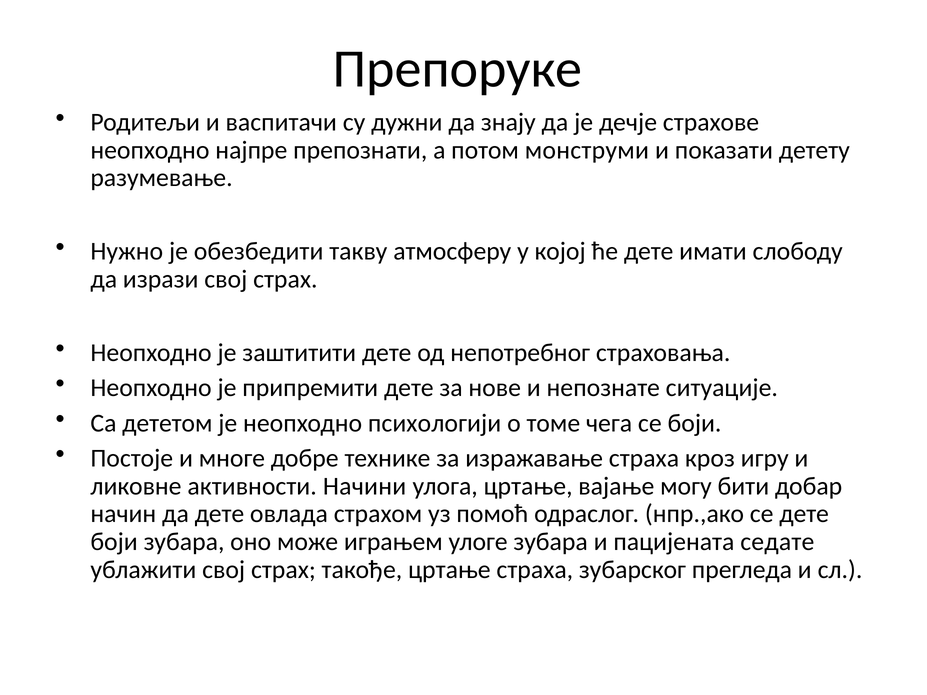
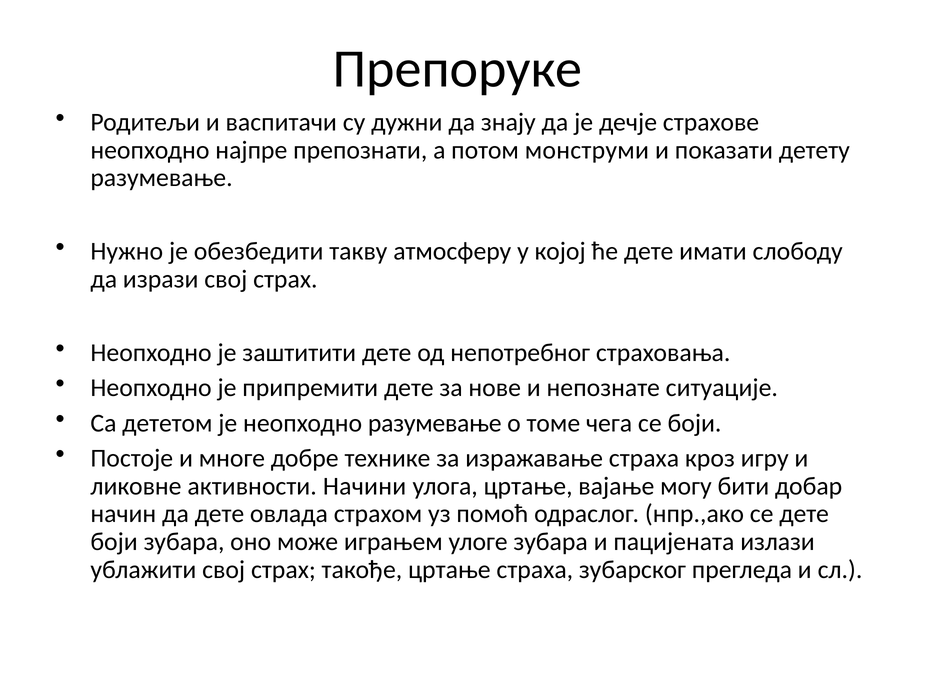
неопходно психологији: психологији -> разумевање
седате: седате -> излази
